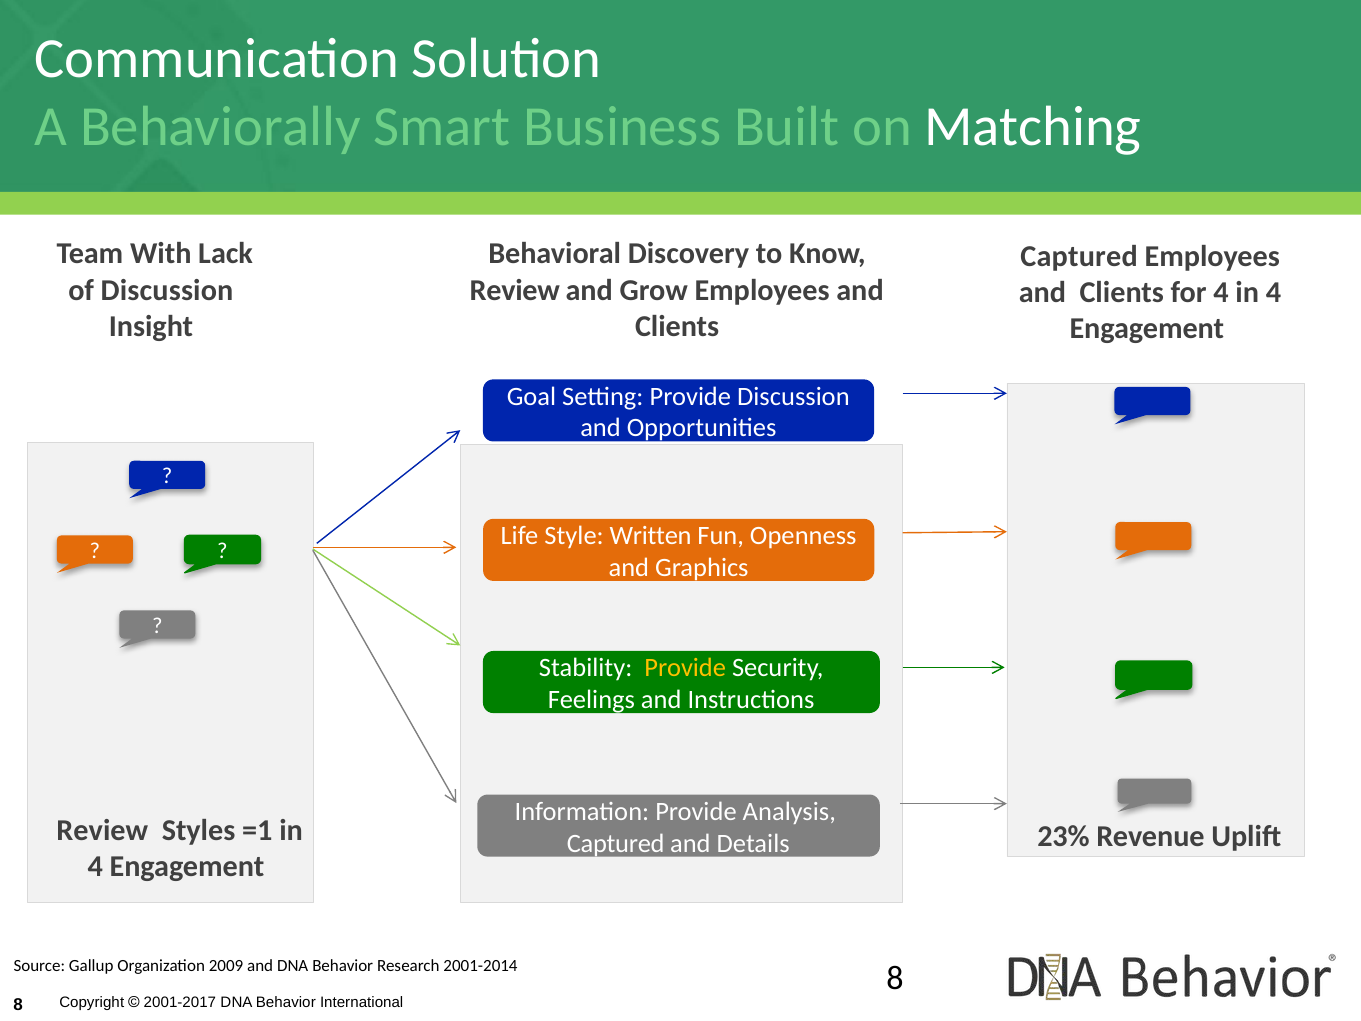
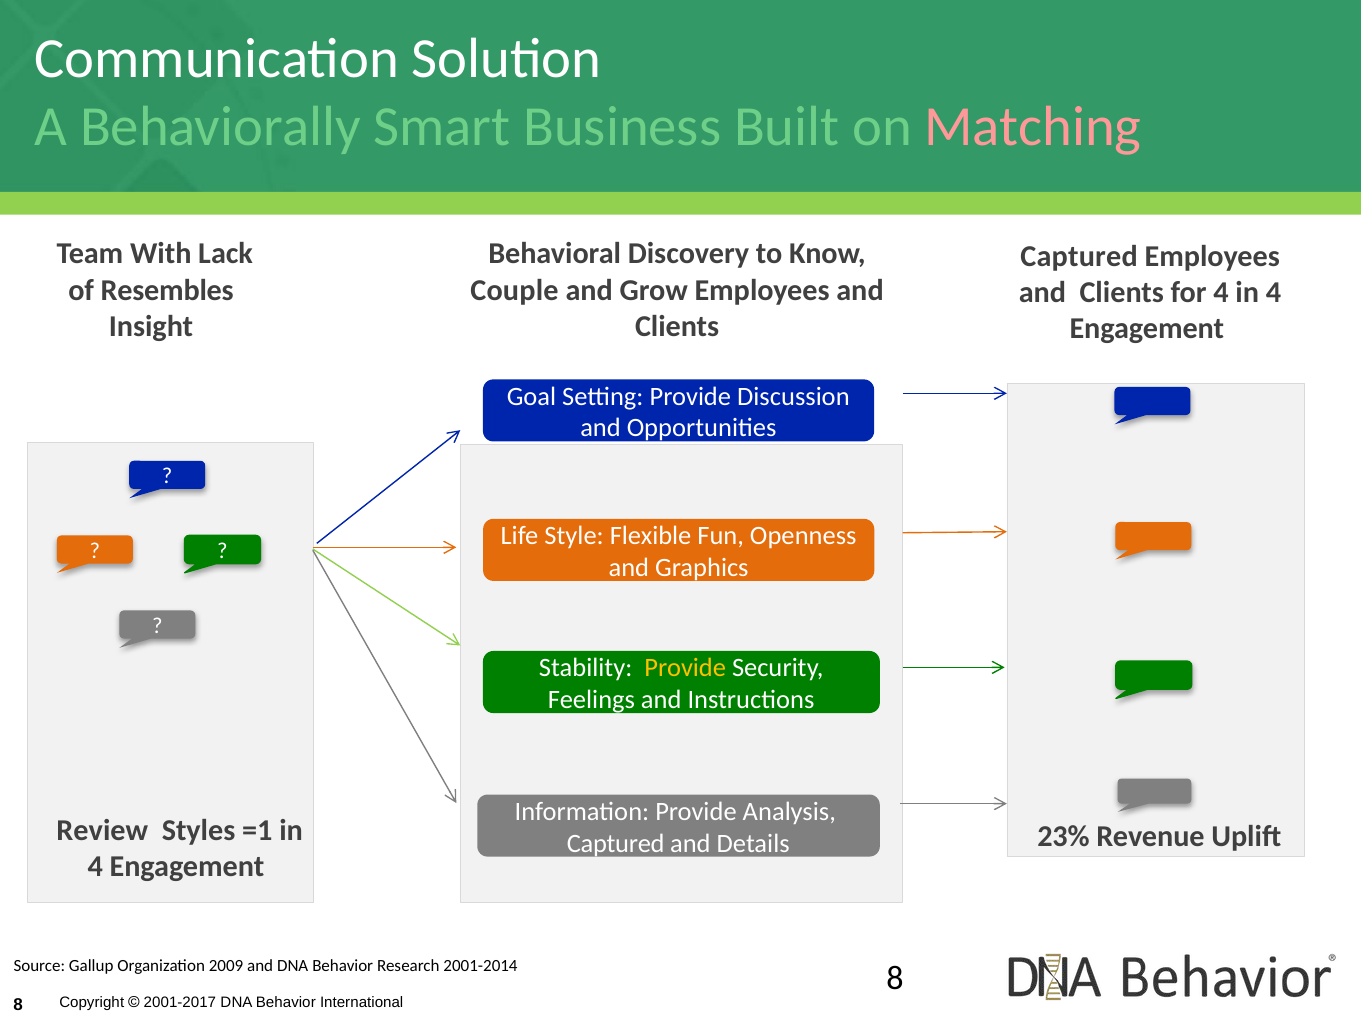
Matching colour: white -> pink
of Discussion: Discussion -> Resembles
Review at (515, 290): Review -> Couple
Written: Written -> Flexible
